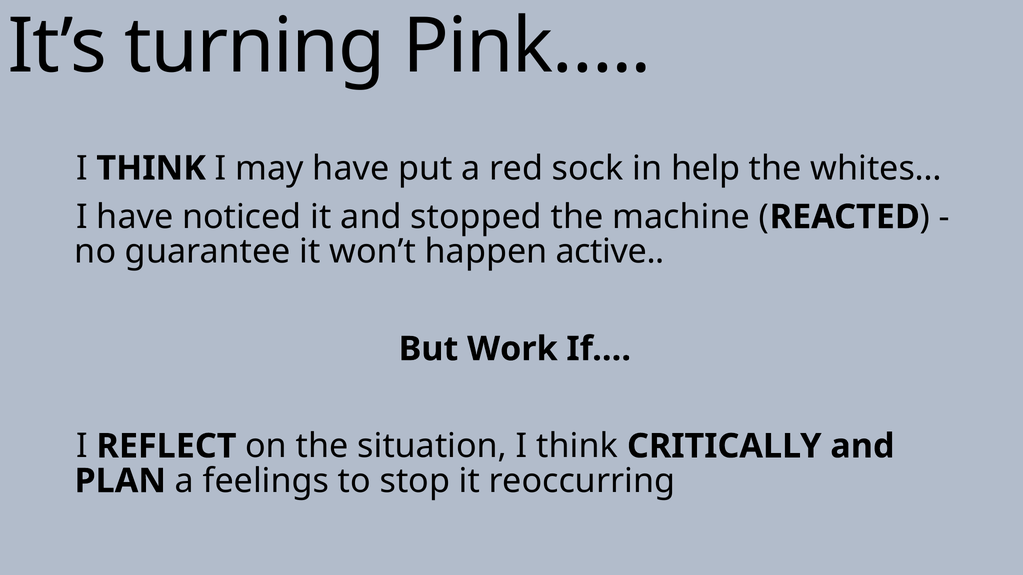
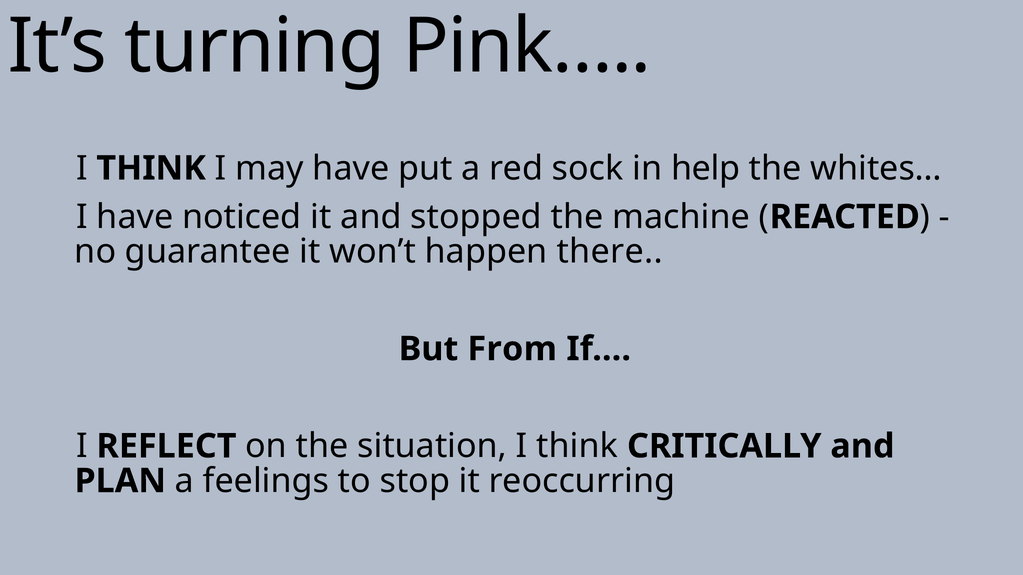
active: active -> there
Work: Work -> From
